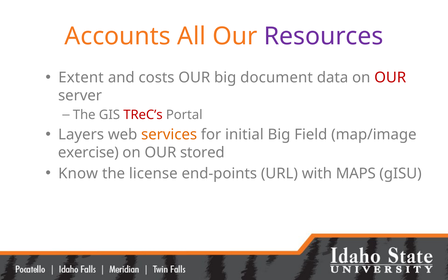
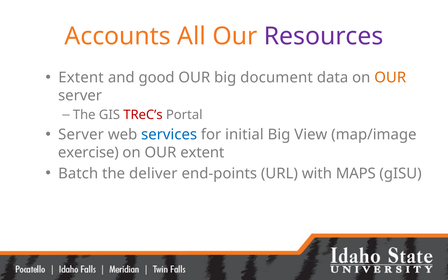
costs: costs -> good
OUR at (390, 78) colour: red -> orange
Layers at (81, 135): Layers -> Server
services colour: orange -> blue
Field: Field -> View
OUR stored: stored -> extent
Know: Know -> Batch
license: license -> deliver
